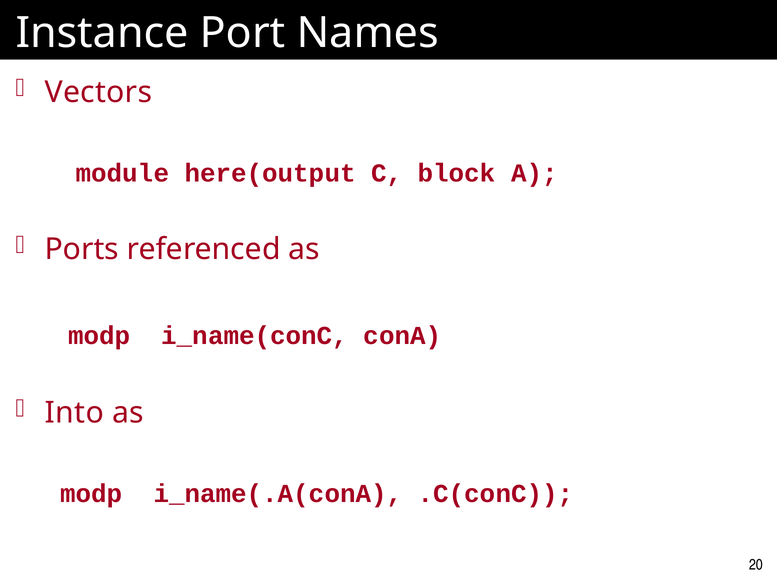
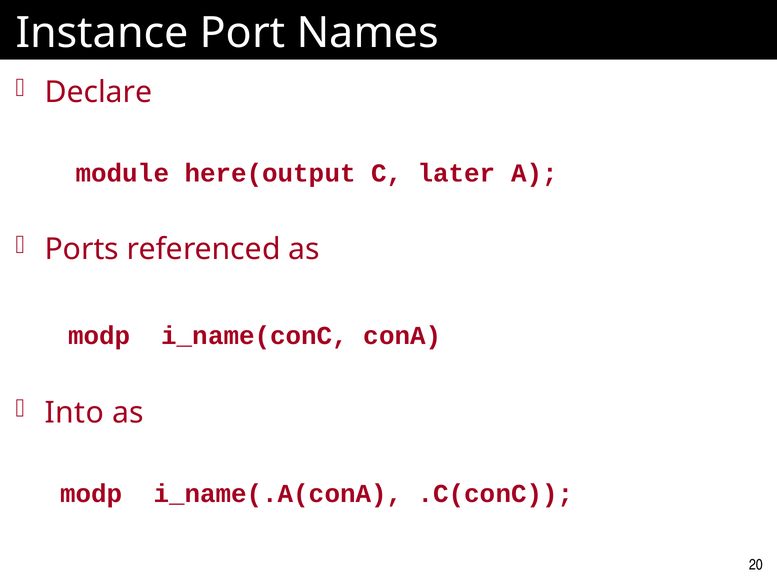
Vectors: Vectors -> Declare
block: block -> later
